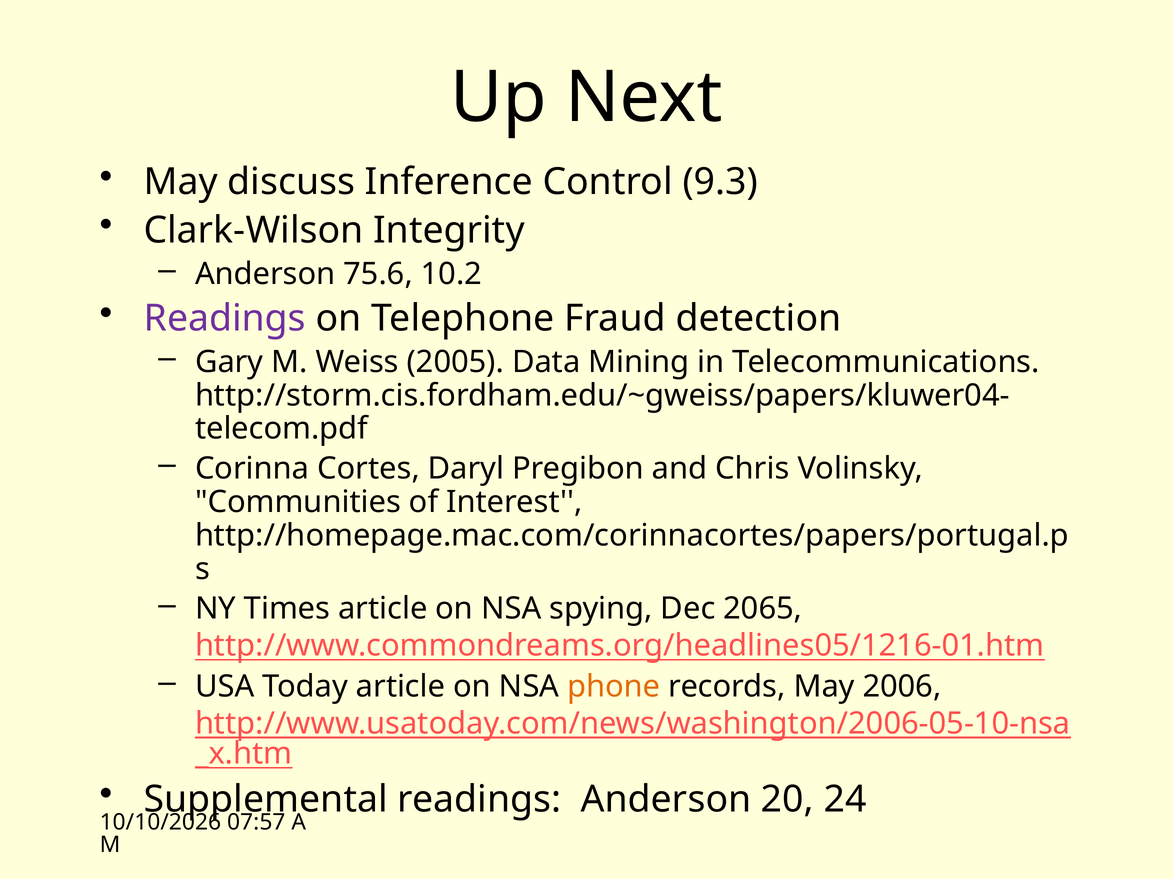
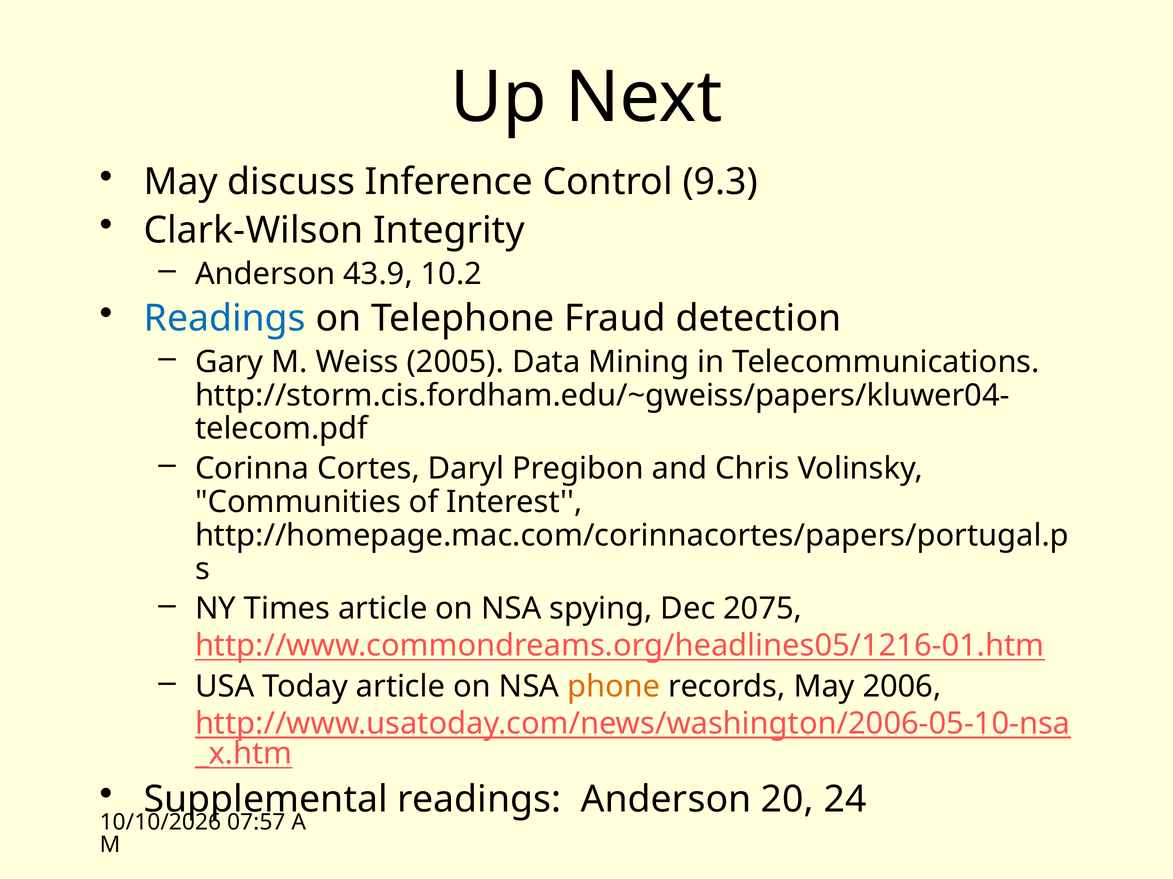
75.6: 75.6 -> 43.9
Readings at (225, 319) colour: purple -> blue
2065: 2065 -> 2075
